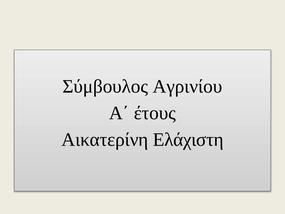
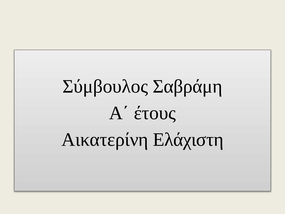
Αγρινίου: Αγρινίου -> Σαβράμη
